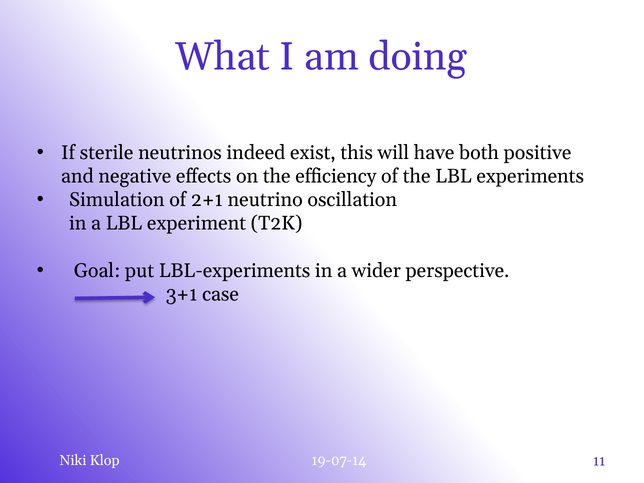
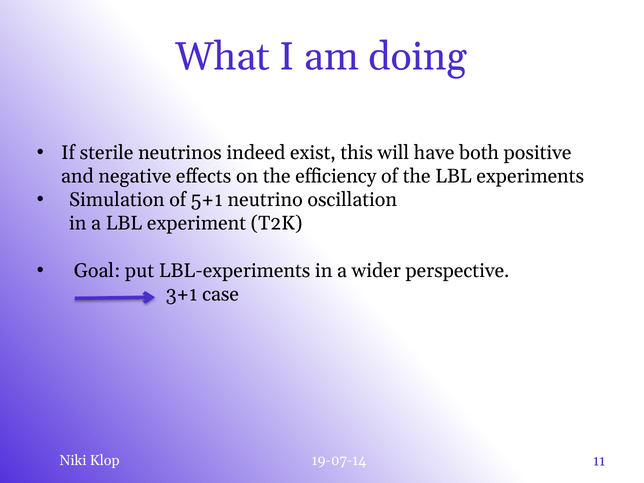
2+1: 2+1 -> 5+1
